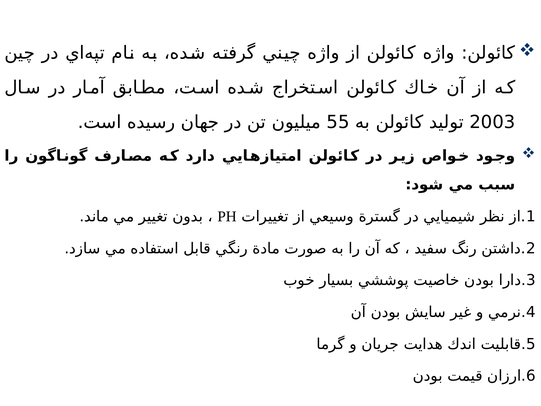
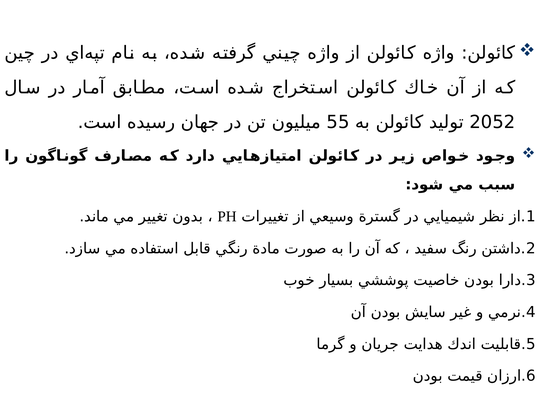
2003: 2003 -> 2052
